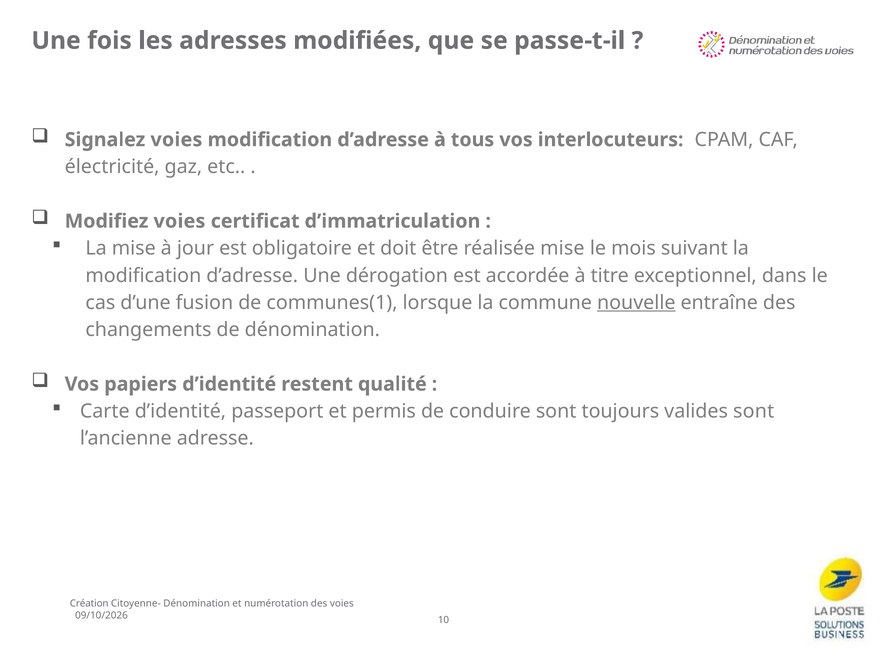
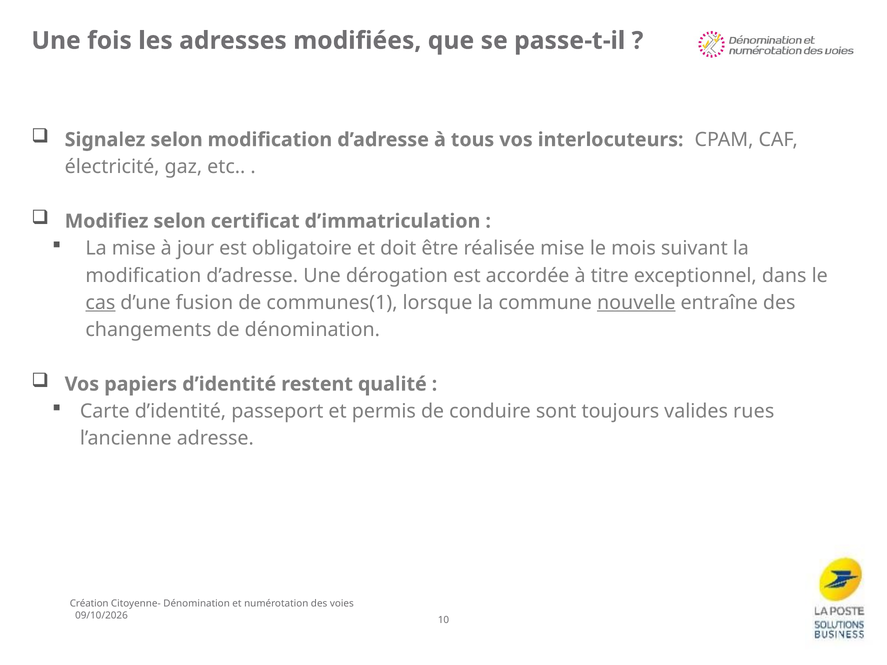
Signalez voies: voies -> selon
Modifiez voies: voies -> selon
cas underline: none -> present
valides sont: sont -> rues
